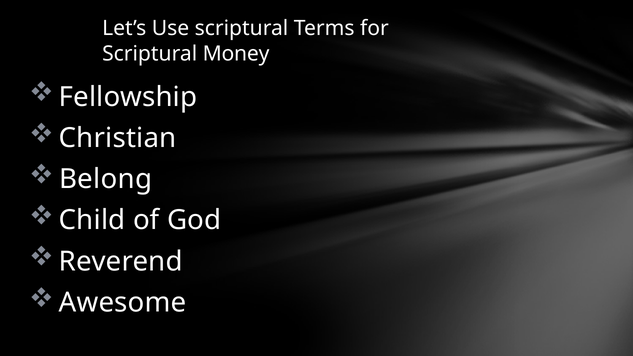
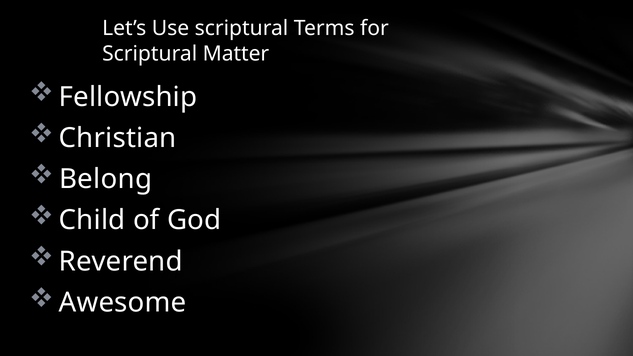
Money: Money -> Matter
